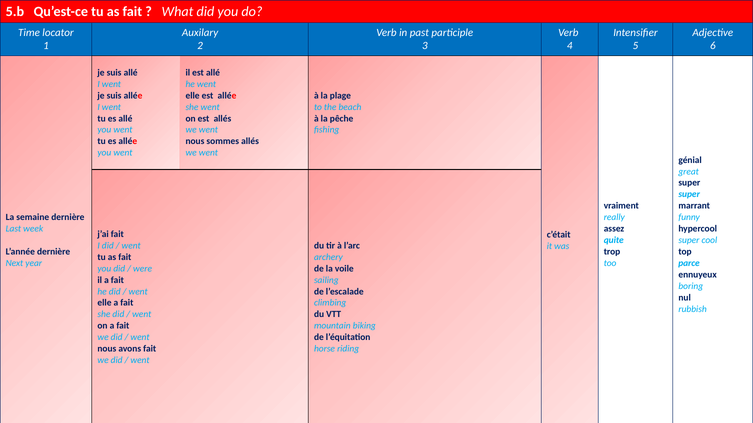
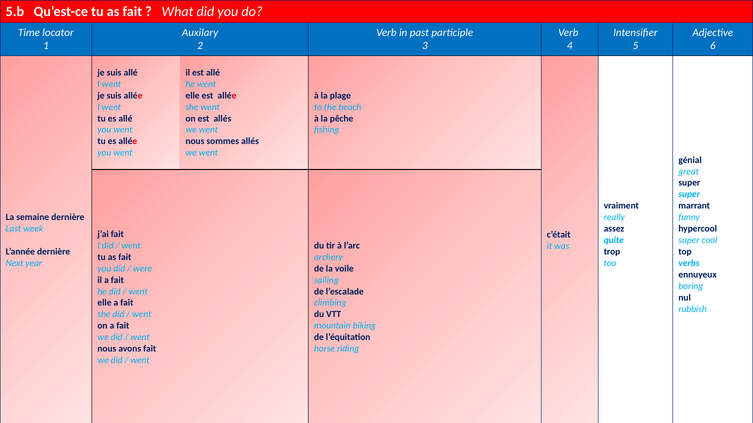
parce: parce -> verbs
